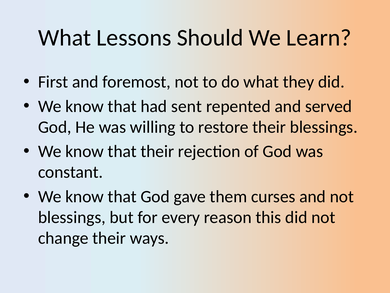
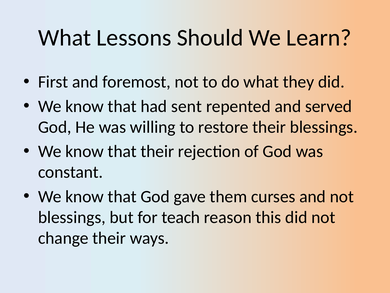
every: every -> teach
